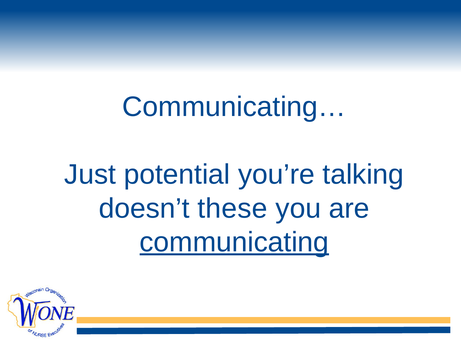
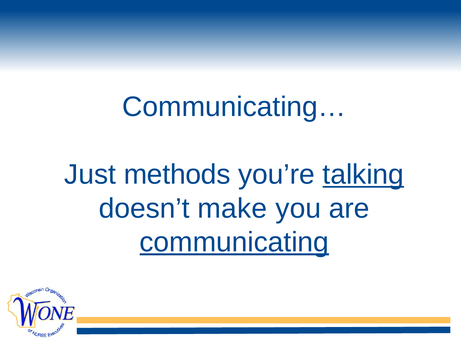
potential: potential -> methods
talking underline: none -> present
these: these -> make
